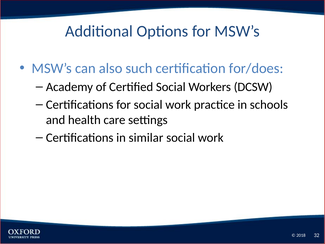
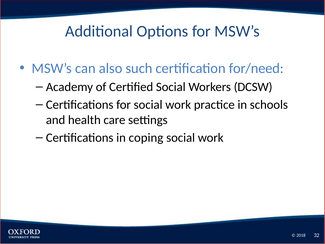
for/does: for/does -> for/need
similar: similar -> coping
